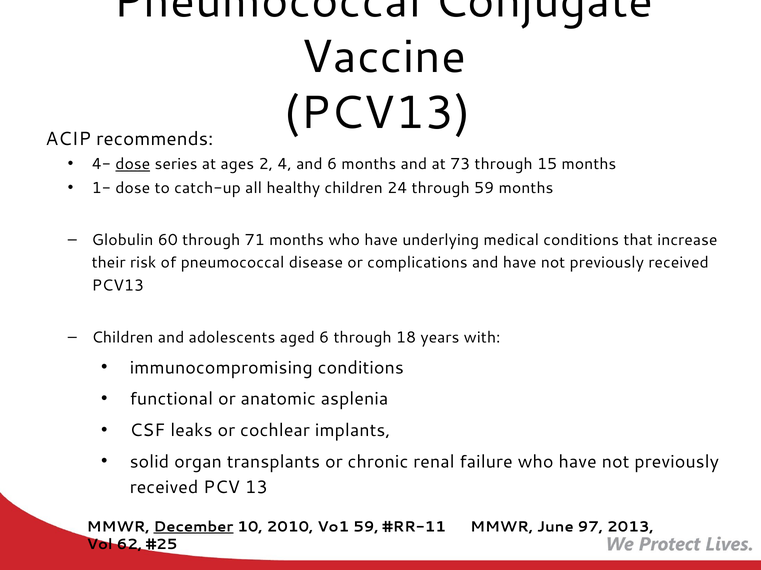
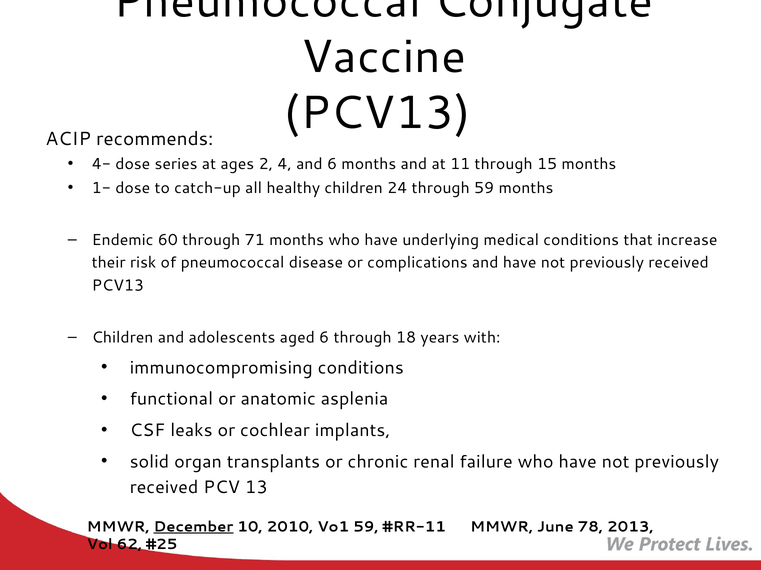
dose at (133, 164) underline: present -> none
73: 73 -> 11
Globulin: Globulin -> Endemic
97: 97 -> 78
